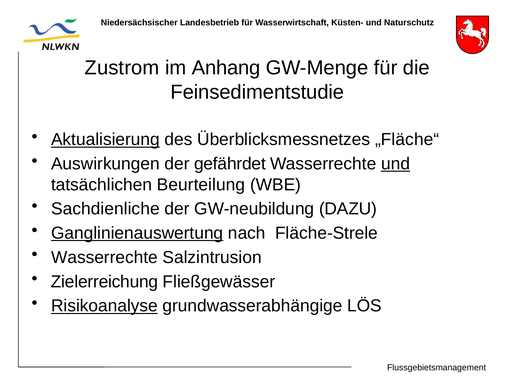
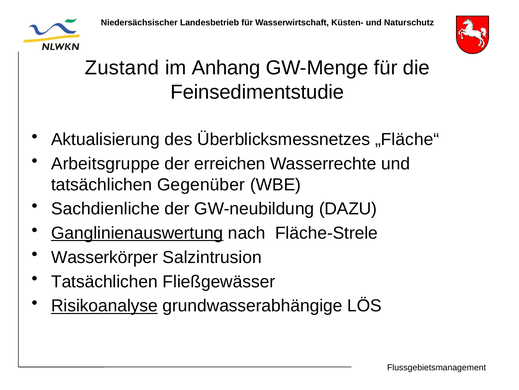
Zustrom: Zustrom -> Zustand
Aktualisierung underline: present -> none
Auswirkungen: Auswirkungen -> Arbeitsgruppe
gefährdet: gefährdet -> erreichen
und at (396, 164) underline: present -> none
Beurteilung: Beurteilung -> Gegenüber
Wasserrechte at (104, 257): Wasserrechte -> Wasserkörper
Zielerreichung at (105, 281): Zielerreichung -> Tatsächlichen
